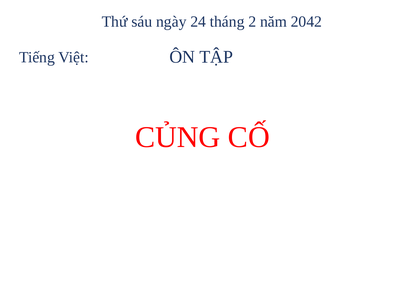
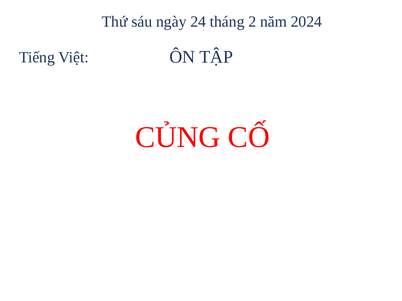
2042: 2042 -> 2024
